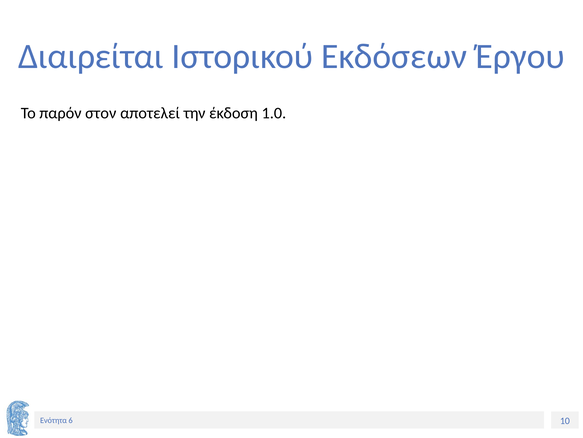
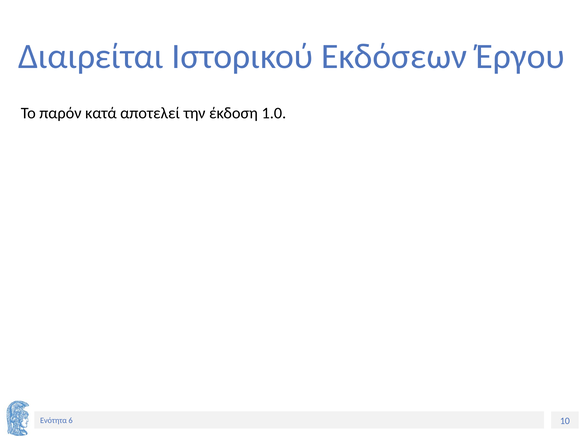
στον: στον -> κατά
